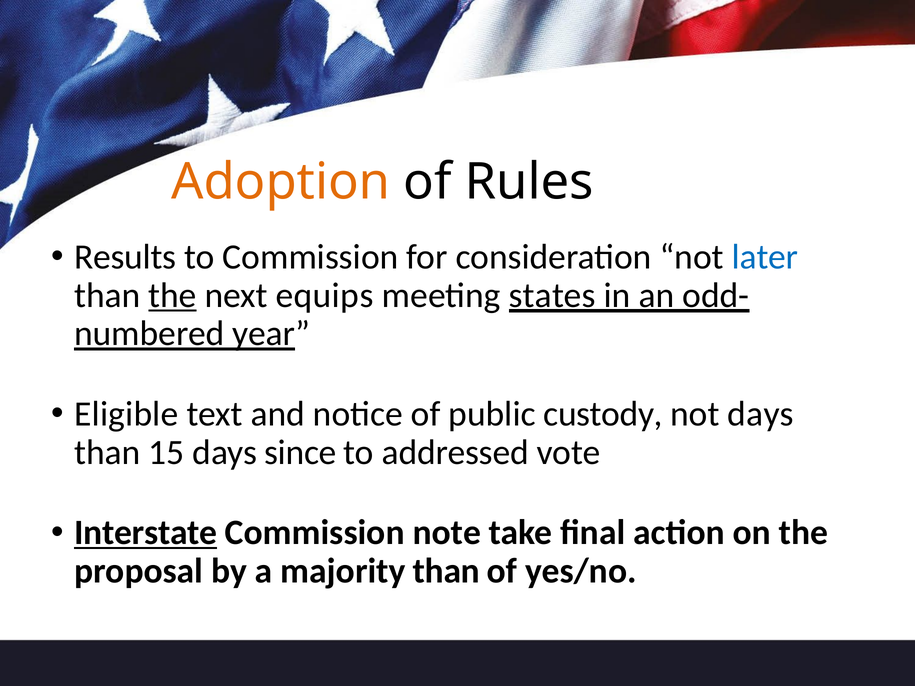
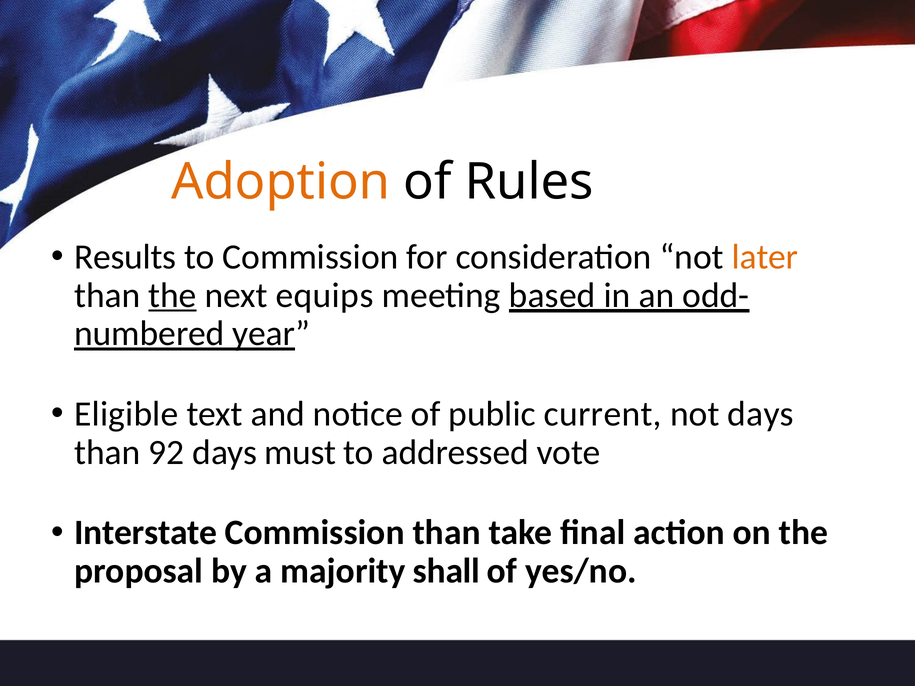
later colour: blue -> orange
states: states -> based
custody: custody -> current
15: 15 -> 92
since: since -> must
Interstate underline: present -> none
Commission note: note -> than
majority than: than -> shall
